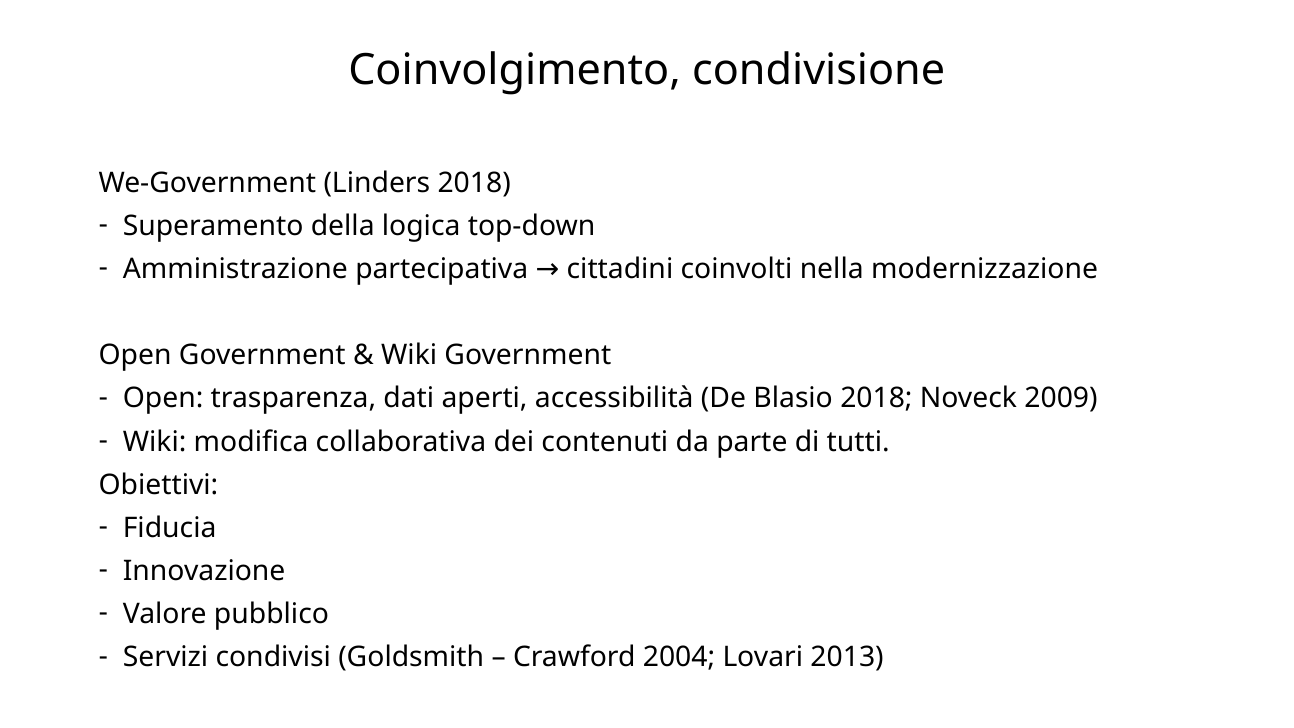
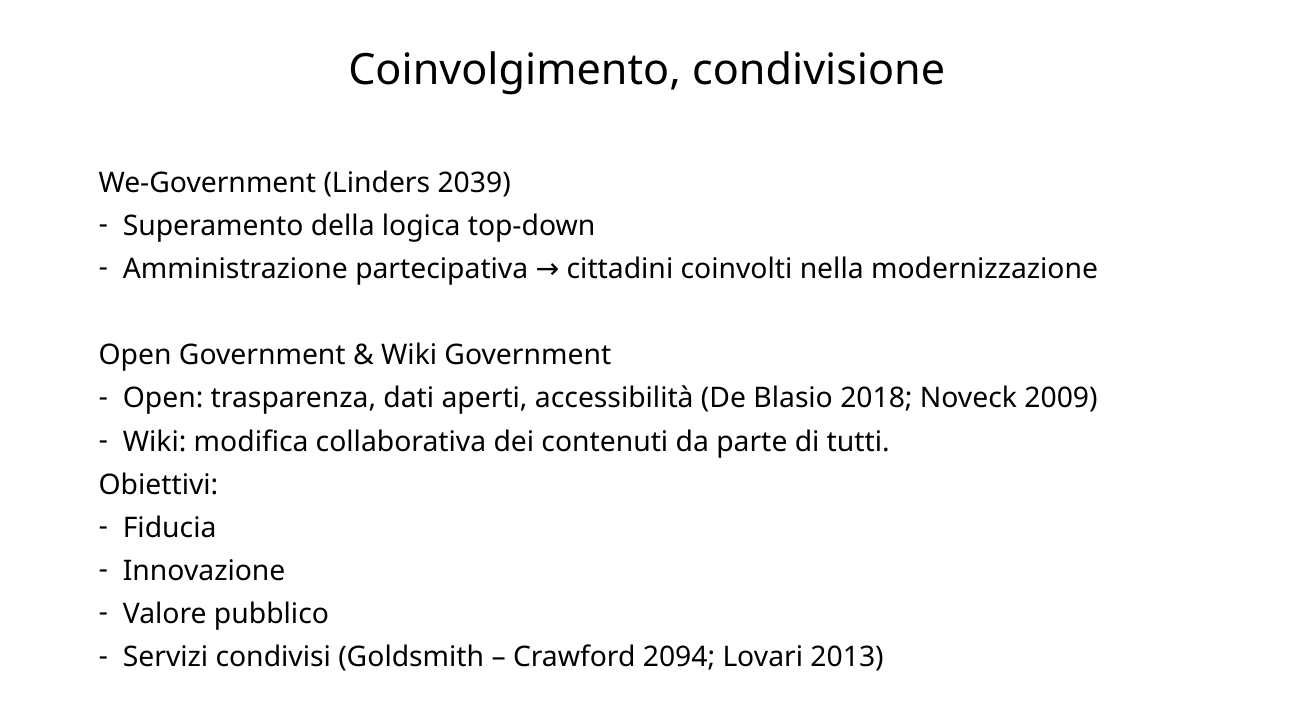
Linders 2018: 2018 -> 2039
2004: 2004 -> 2094
